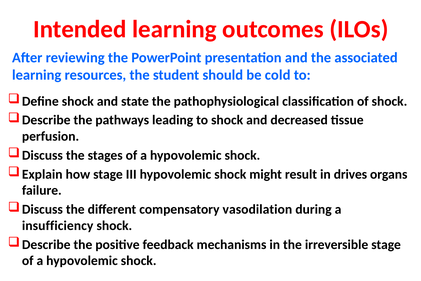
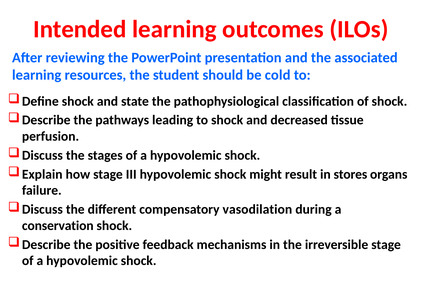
drives: drives -> stores
insufficiency: insufficiency -> conservation
